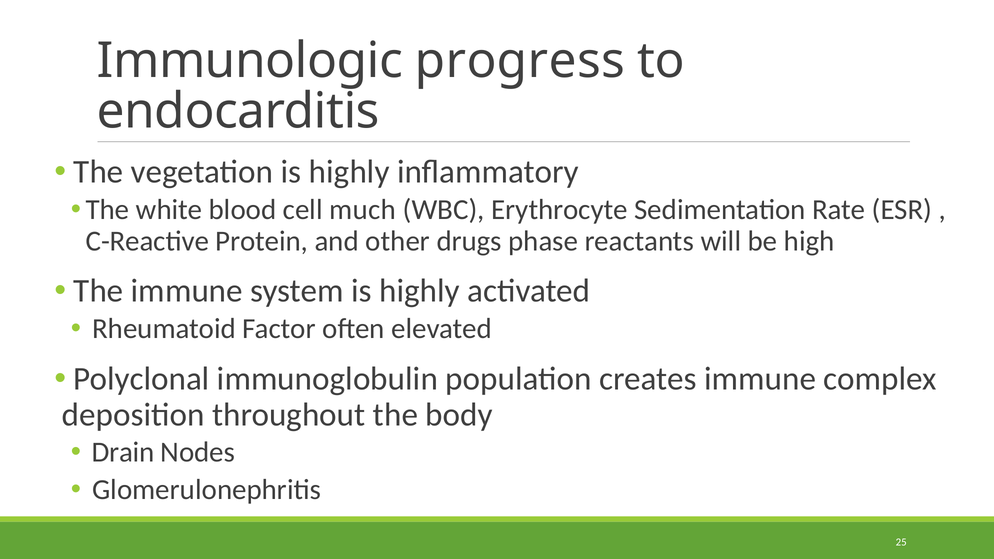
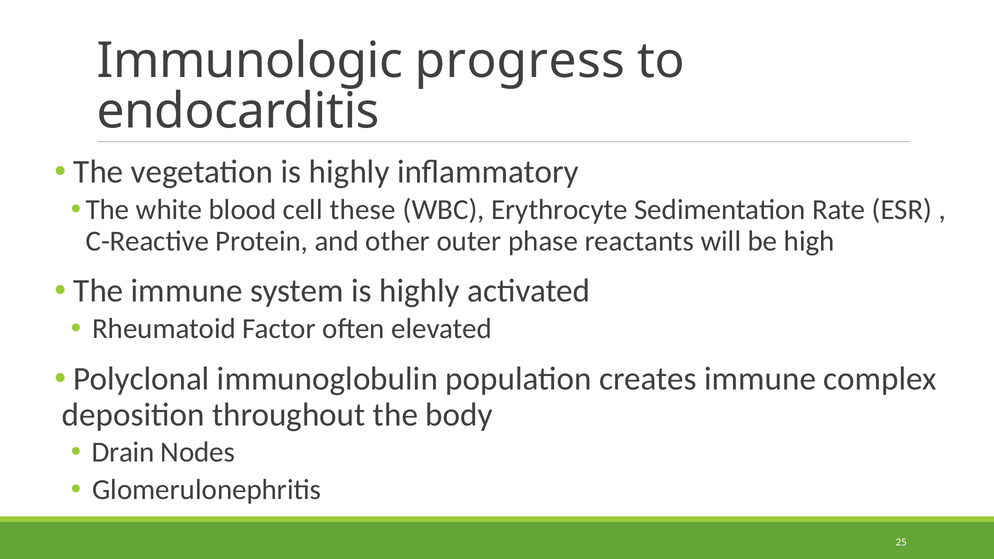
much: much -> these
drugs: drugs -> outer
